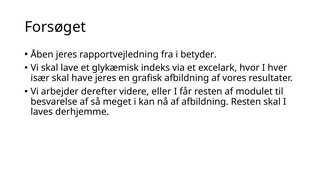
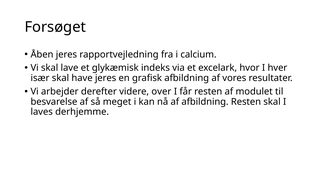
betyder: betyder -> calcium
eller: eller -> over
